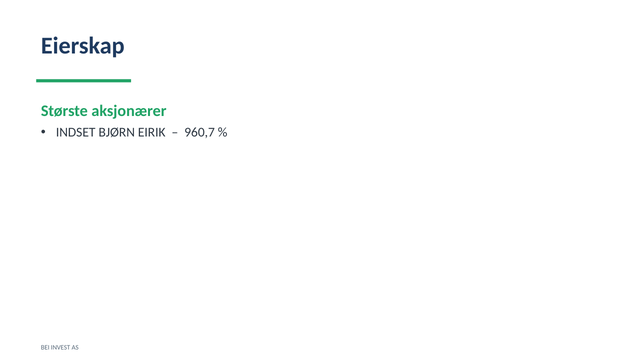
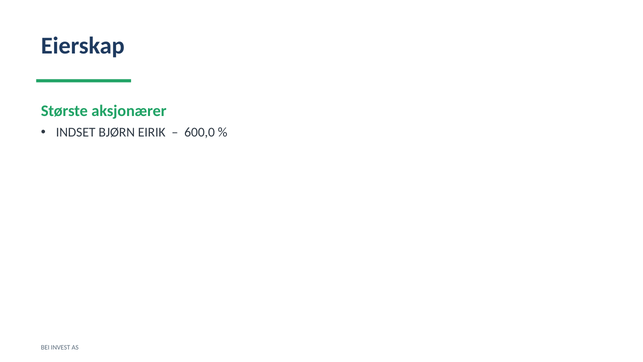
960,7: 960,7 -> 600,0
